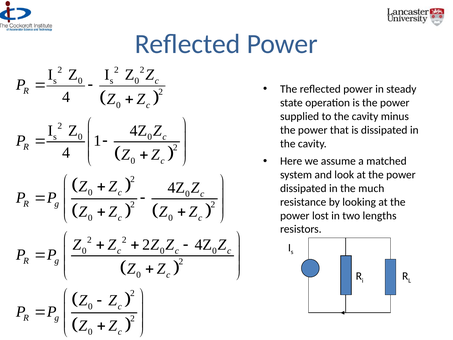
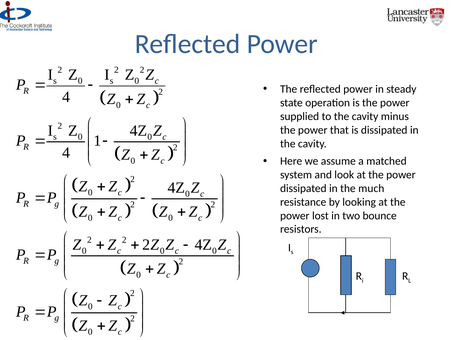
lengths: lengths -> bounce
